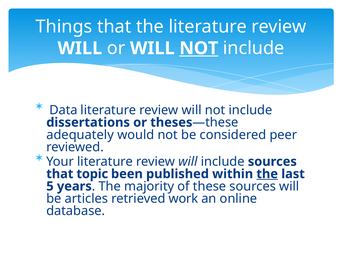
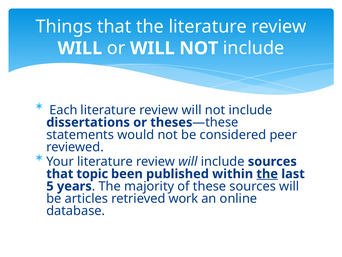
NOT at (199, 48) underline: present -> none
Data: Data -> Each
adequately: adequately -> statements
